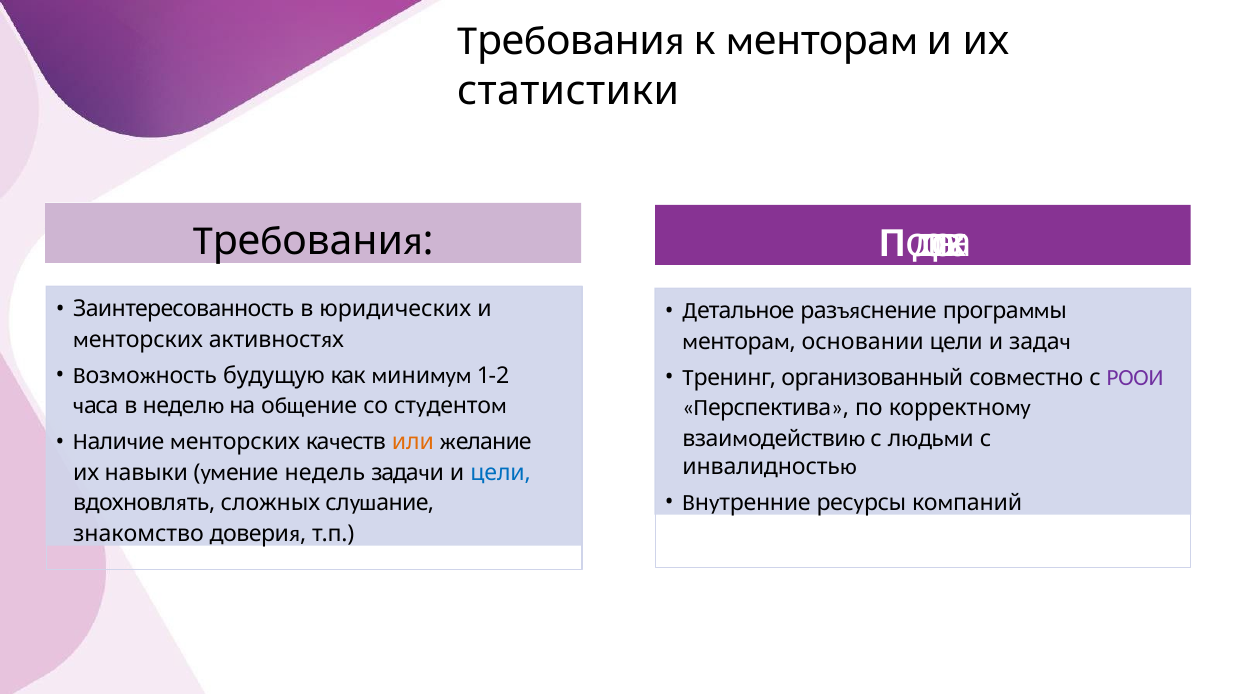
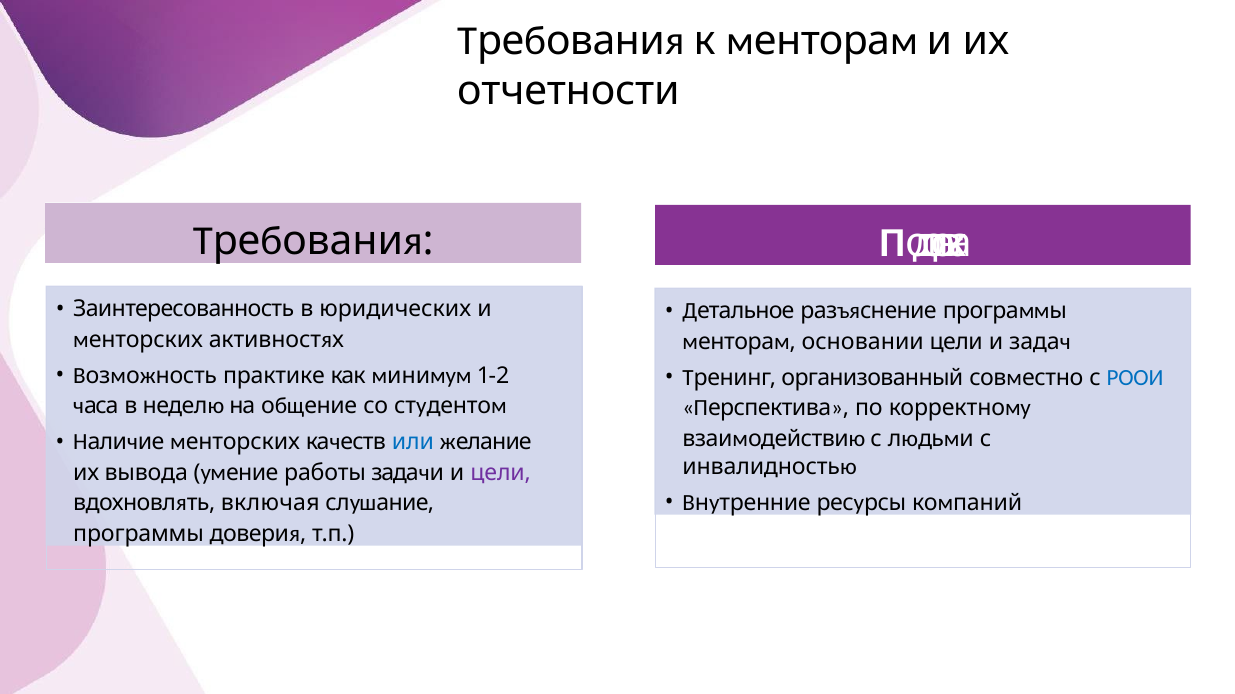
статистики: статистики -> отчетности
будущую: будущую -> практике
РООИ colour: purple -> blue
или colour: orange -> blue
навыки: навыки -> вывода
недель: недель -> работы
цели at (501, 473) colour: blue -> purple
сложных: сложных -> включая
знакомство: знакомство -> программы
